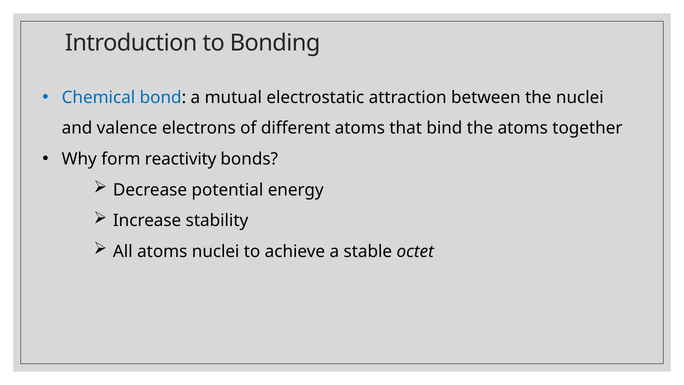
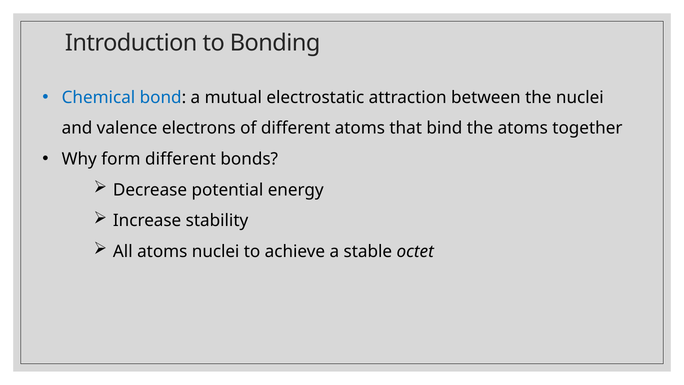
form reactivity: reactivity -> different
